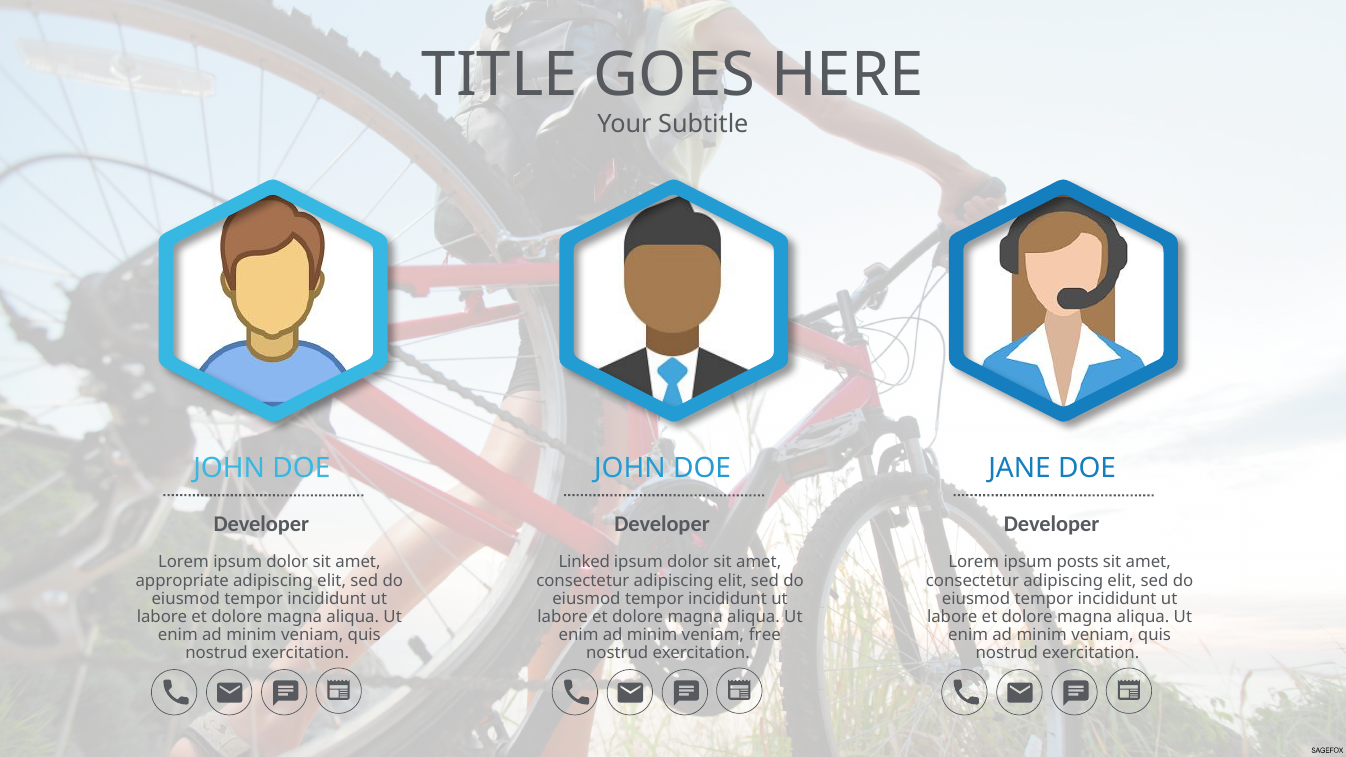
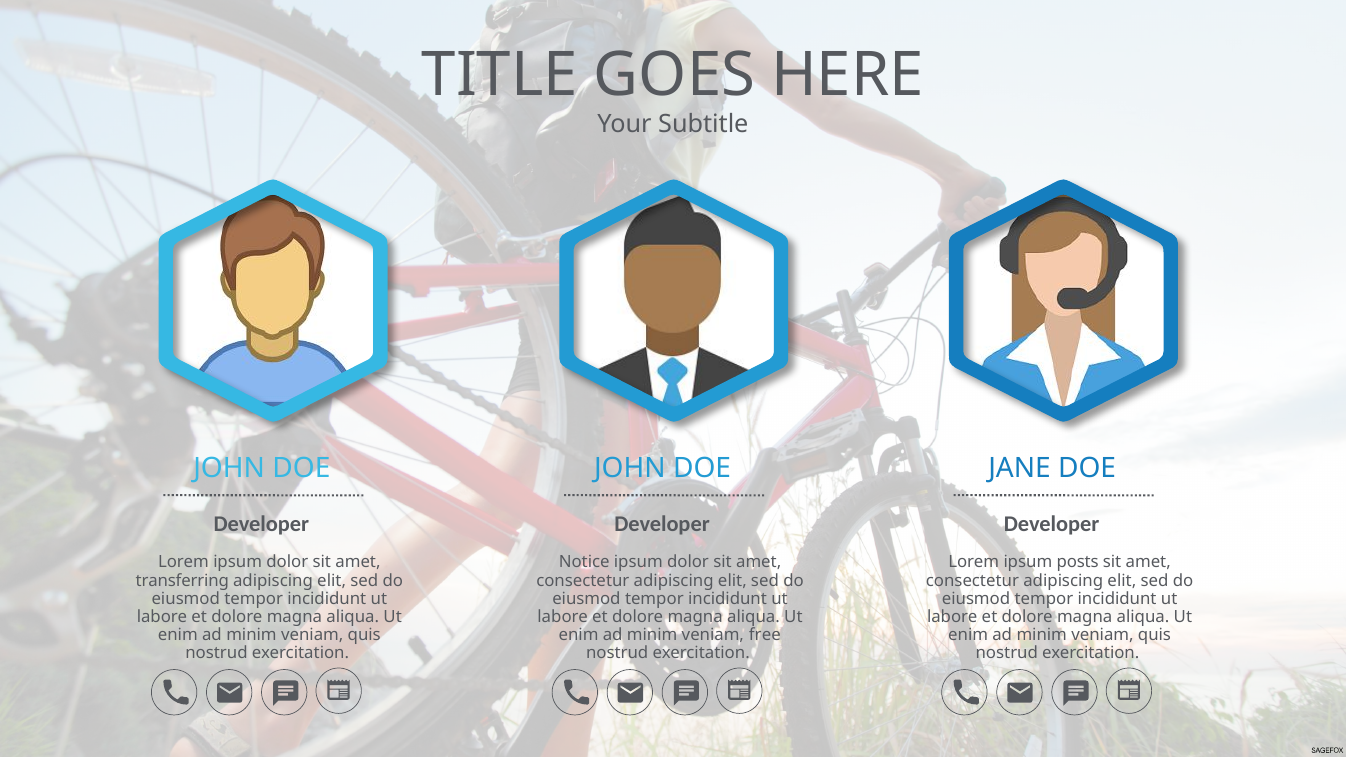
Linked: Linked -> Notice
appropriate: appropriate -> transferring
